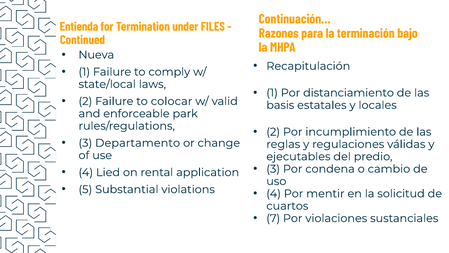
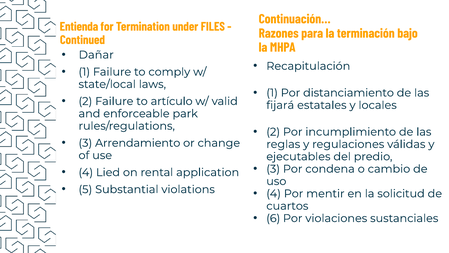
Nueva: Nueva -> Dañar
colocar: colocar -> artículo
basis: basis -> fijará
Departamento: Departamento -> Arrendamiento
7: 7 -> 6
